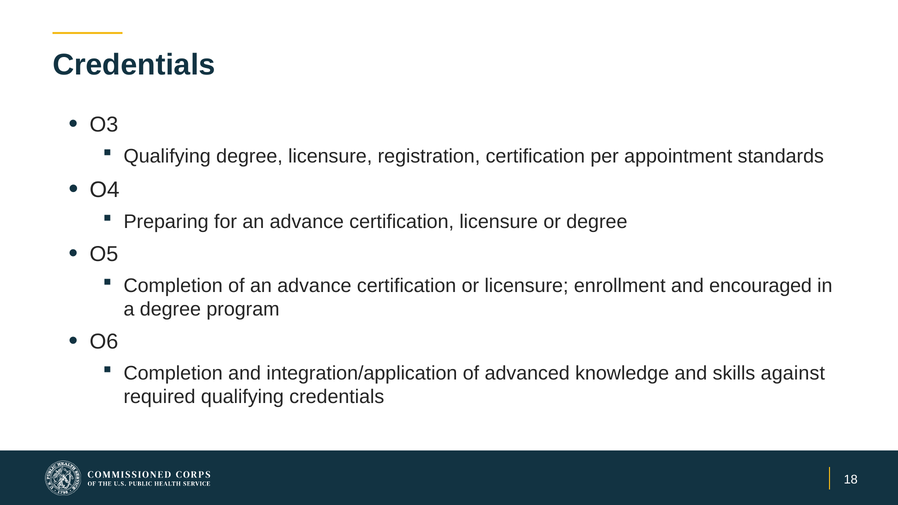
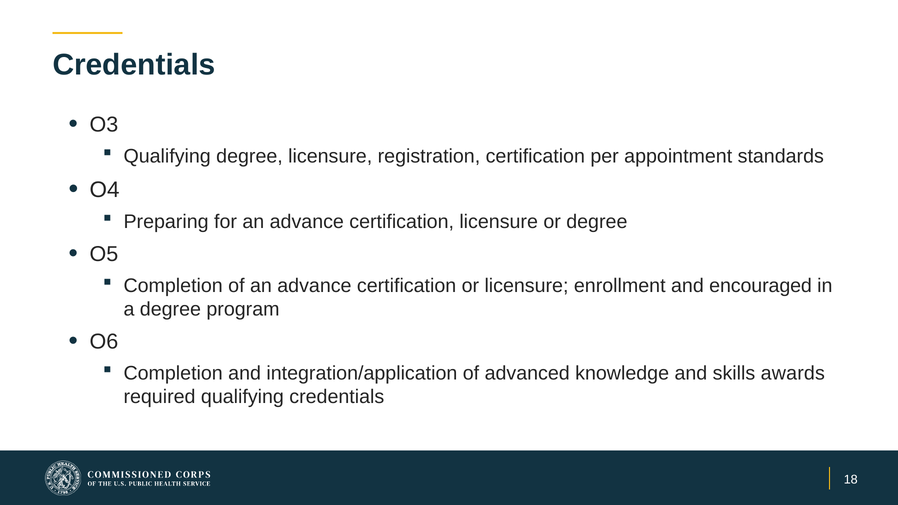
against: against -> awards
